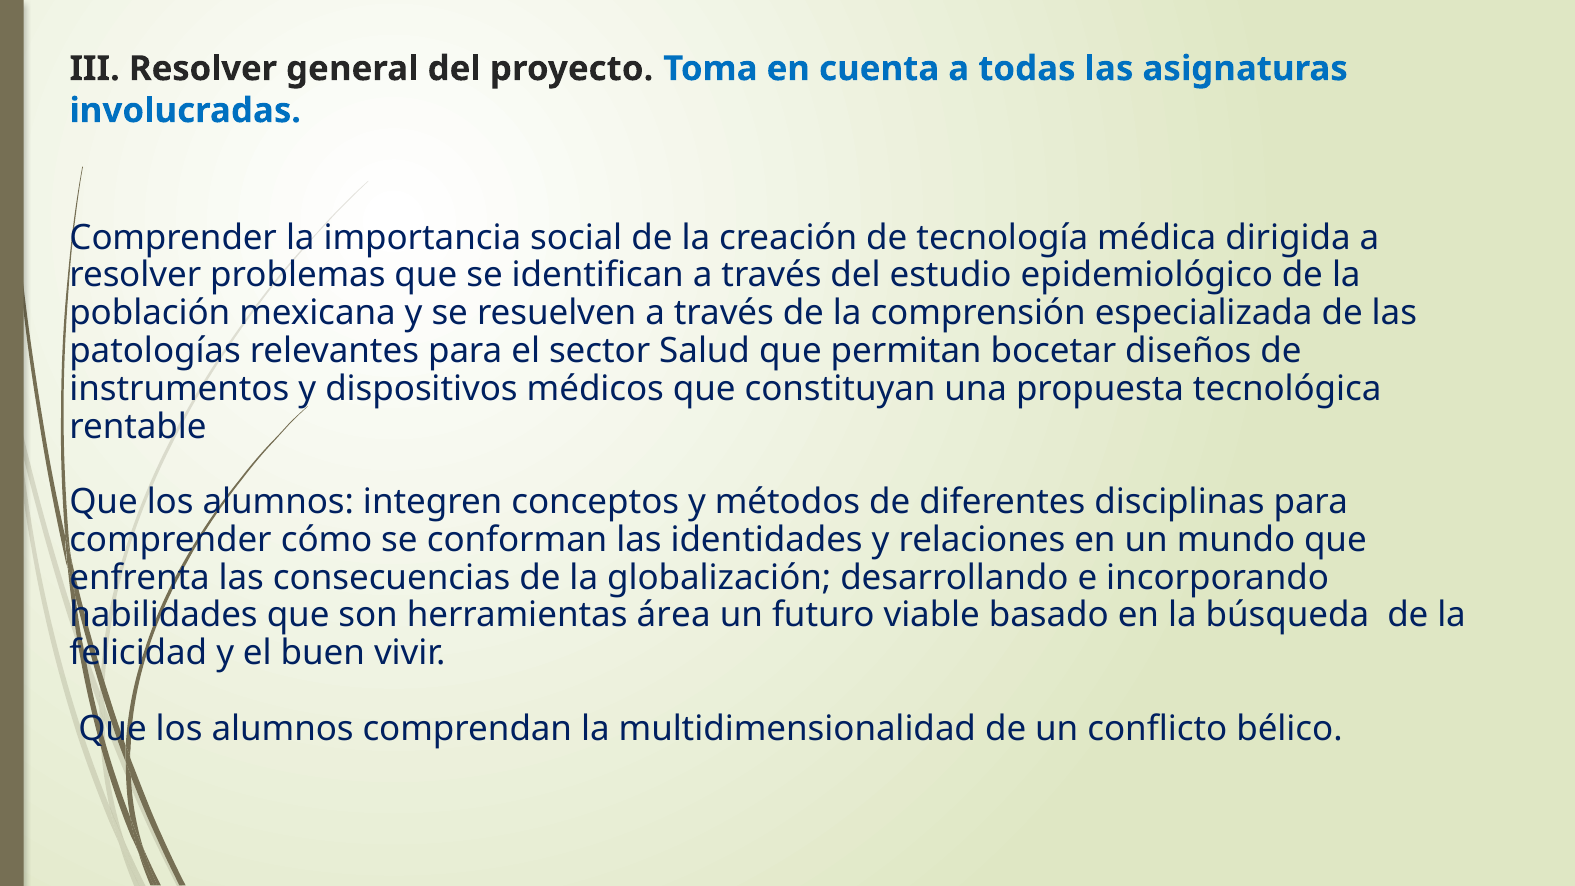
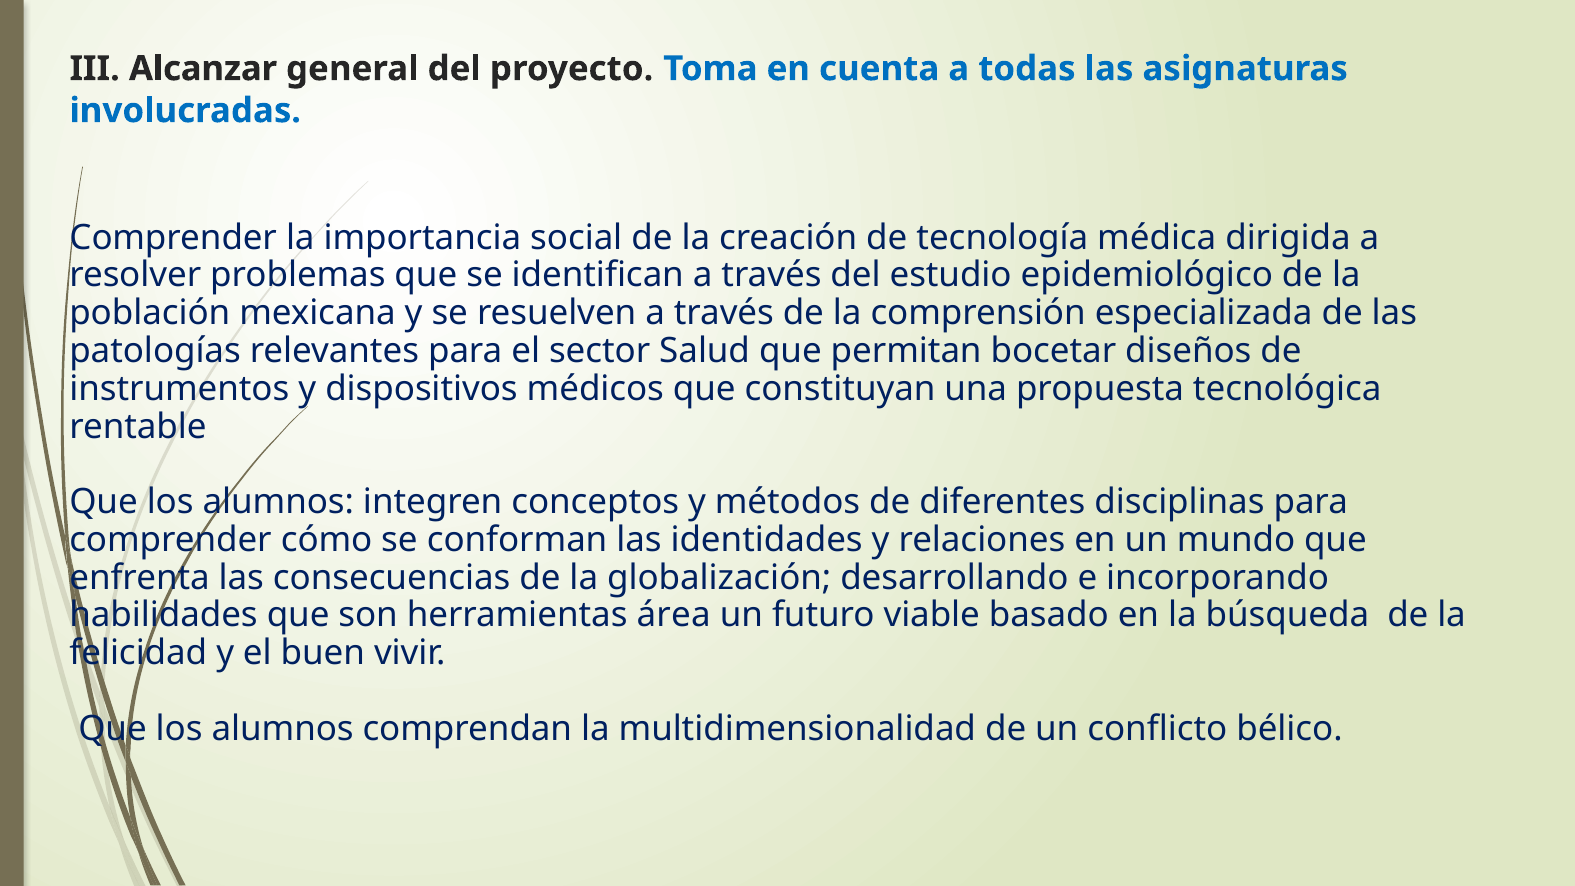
III Resolver: Resolver -> Alcanzar
